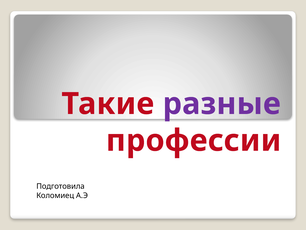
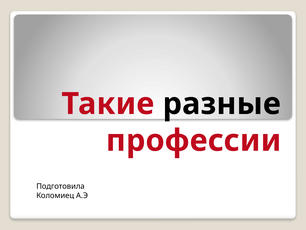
разные colour: purple -> black
